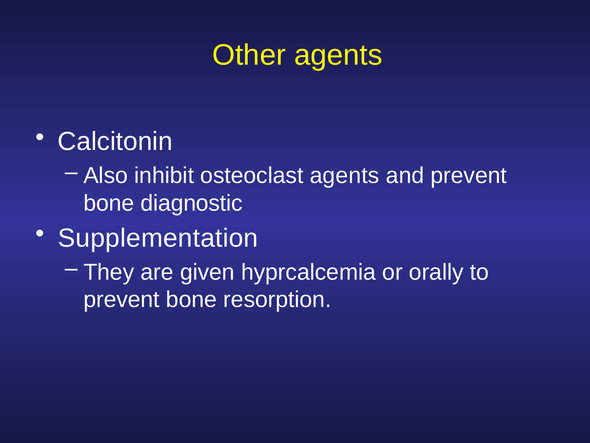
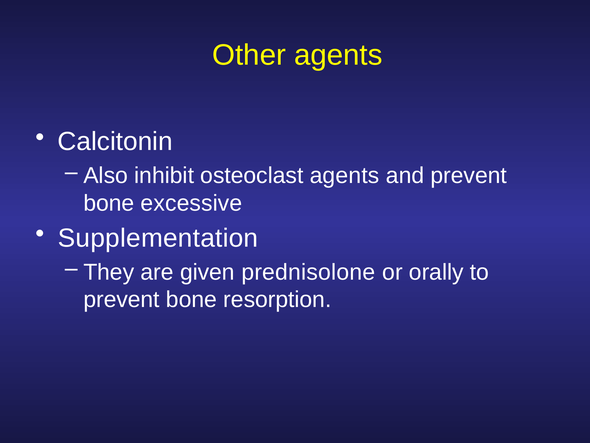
diagnostic: diagnostic -> excessive
hyprcalcemia: hyprcalcemia -> prednisolone
